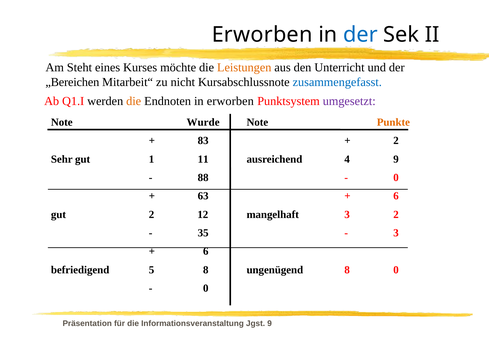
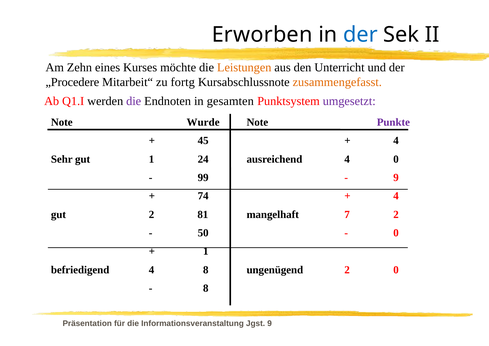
Steht: Steht -> Zehn
„Bereichen: „Bereichen -> „Procedere
nicht: nicht -> fortg
zusammengefasst colour: blue -> orange
die at (134, 101) colour: orange -> purple
in erworben: erworben -> gesamten
Punkte colour: orange -> purple
83: 83 -> 45
2 at (396, 141): 2 -> 4
11: 11 -> 24
4 9: 9 -> 0
88: 88 -> 99
0 at (396, 178): 0 -> 9
63: 63 -> 74
6 at (396, 196): 6 -> 4
12: 12 -> 81
mangelhaft 3: 3 -> 7
35: 35 -> 50
3 at (396, 233): 3 -> 0
6 at (206, 252): 6 -> 1
befriedigend 5: 5 -> 4
ungenügend 8: 8 -> 2
0 at (206, 289): 0 -> 8
